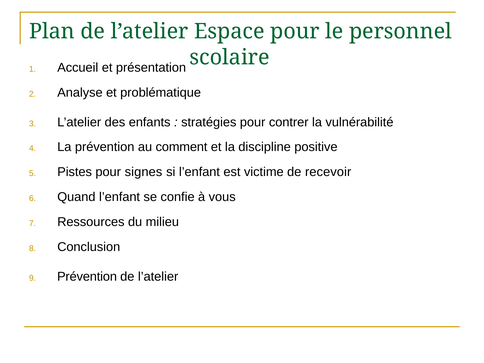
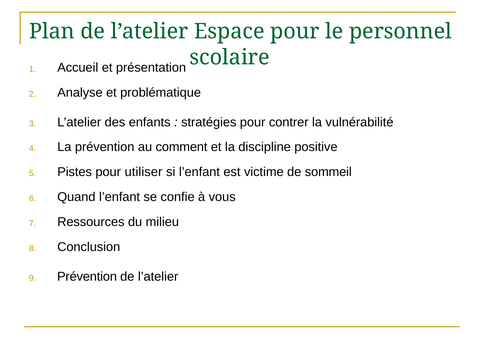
signes: signes -> utiliser
recevoir: recevoir -> sommeil
